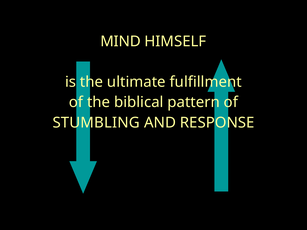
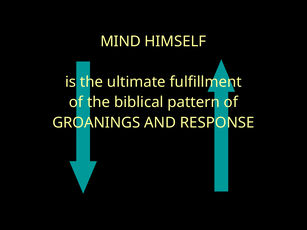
STUMBLING: STUMBLING -> GROANINGS
